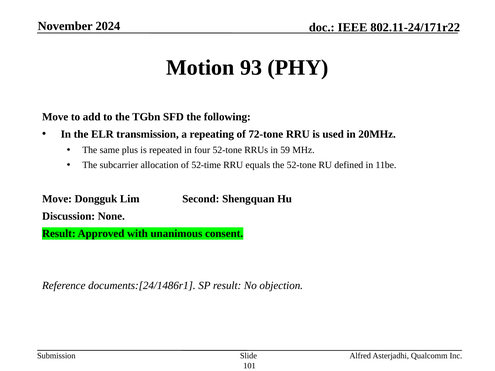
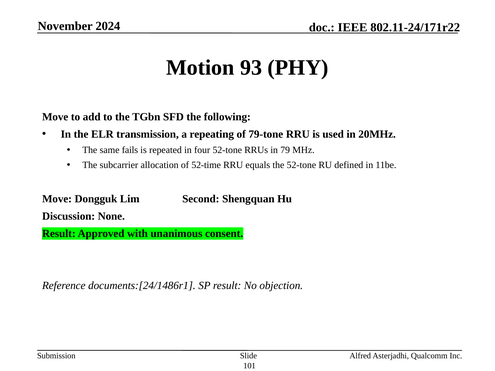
72-tone: 72-tone -> 79-tone
plus: plus -> fails
59: 59 -> 79
